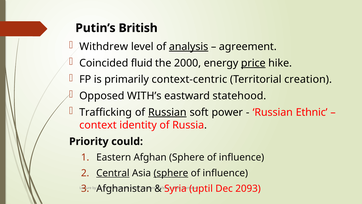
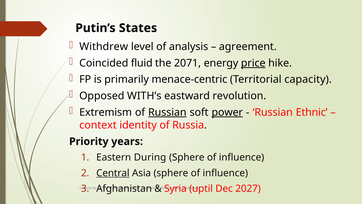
British: British -> States
analysis underline: present -> none
2000: 2000 -> 2071
context-centric: context-centric -> menace-centric
creation: creation -> capacity
statehood: statehood -> revolution
Trafficking: Trafficking -> Extremism
power underline: none -> present
could: could -> years
Afghan: Afghan -> During
sphere at (171, 173) underline: present -> none
2093: 2093 -> 2027
